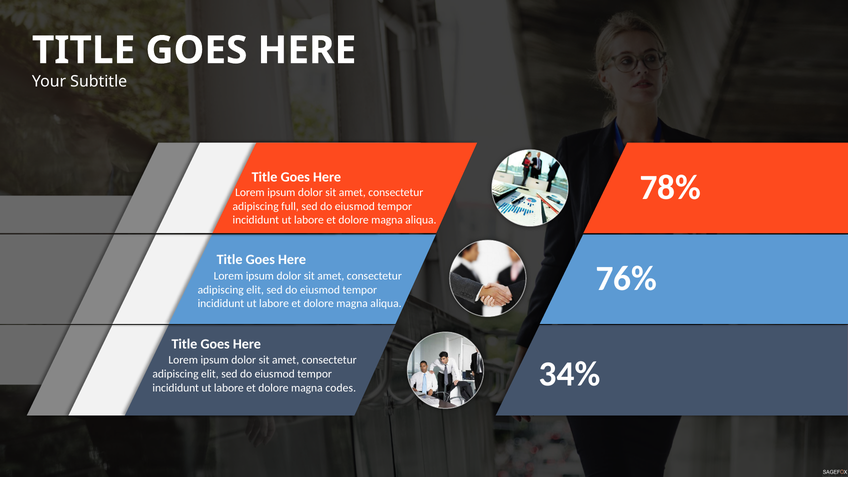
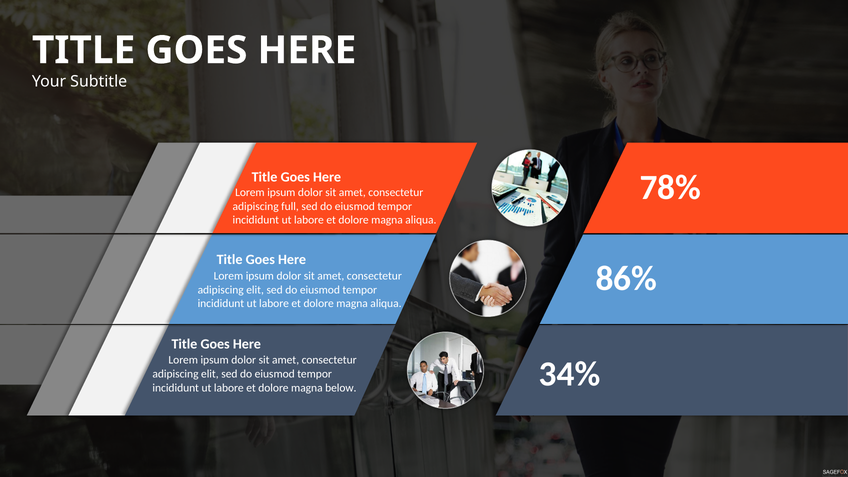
76%: 76% -> 86%
codes: codes -> below
